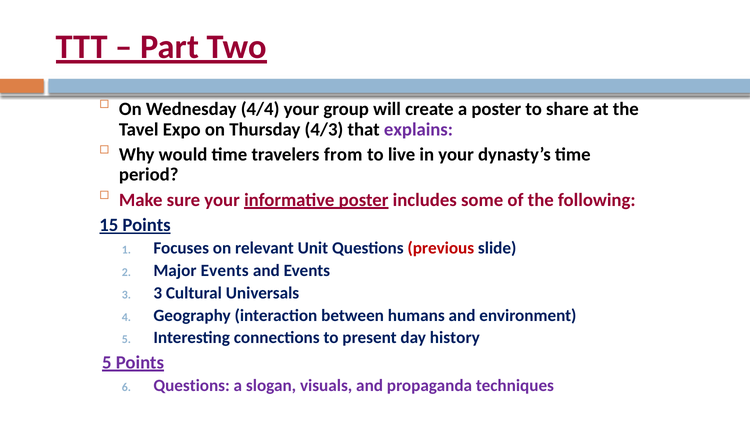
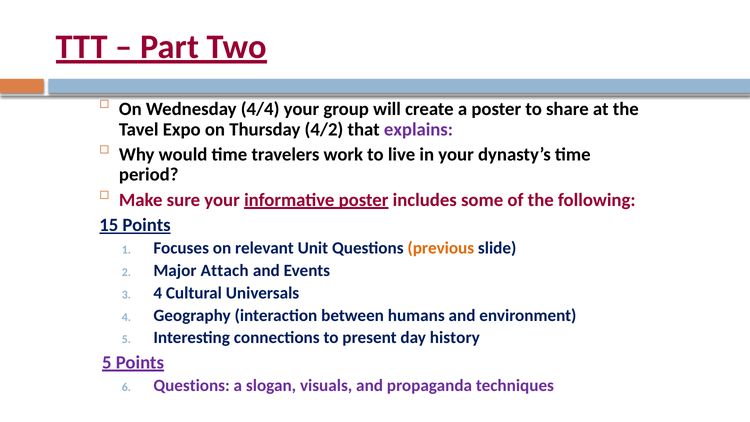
4/3: 4/3 -> 4/2
from: from -> work
previous colour: red -> orange
Major Events: Events -> Attach
3 at (158, 293): 3 -> 4
